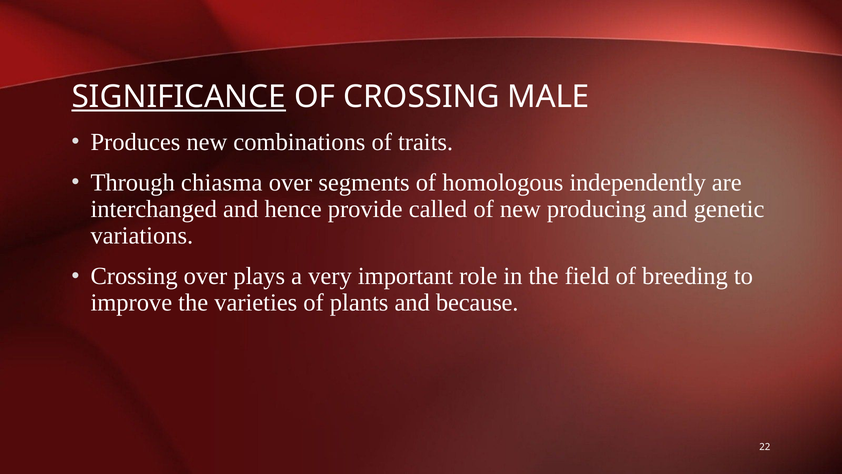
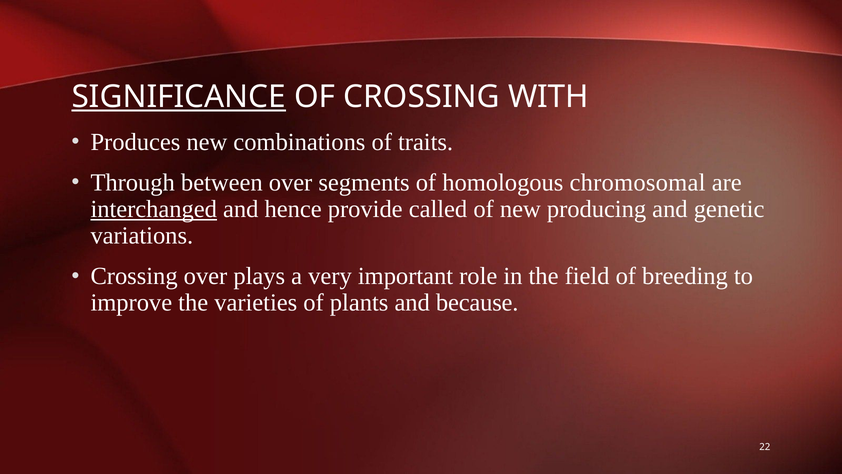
MALE: MALE -> WITH
chiasma: chiasma -> between
independently: independently -> chromosomal
interchanged underline: none -> present
